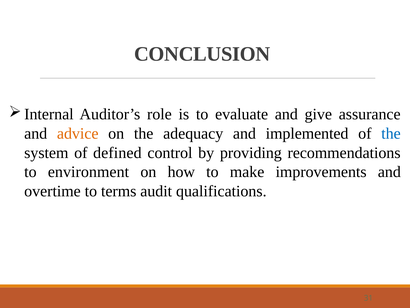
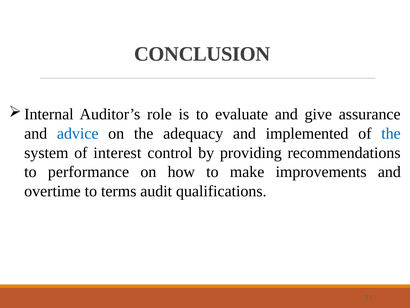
advice colour: orange -> blue
defined: defined -> interest
environment: environment -> performance
